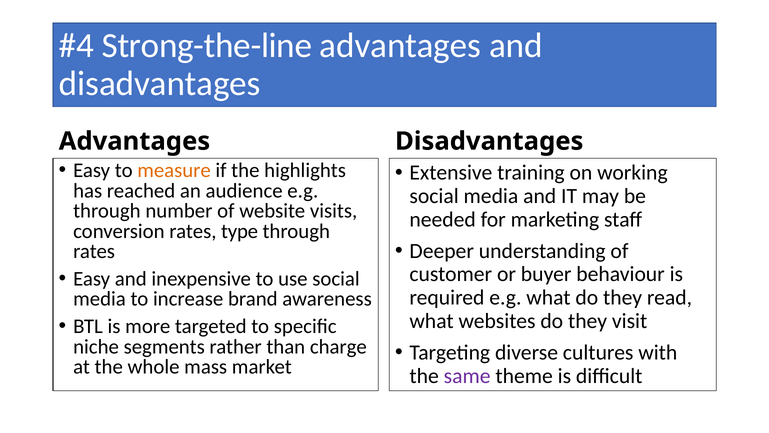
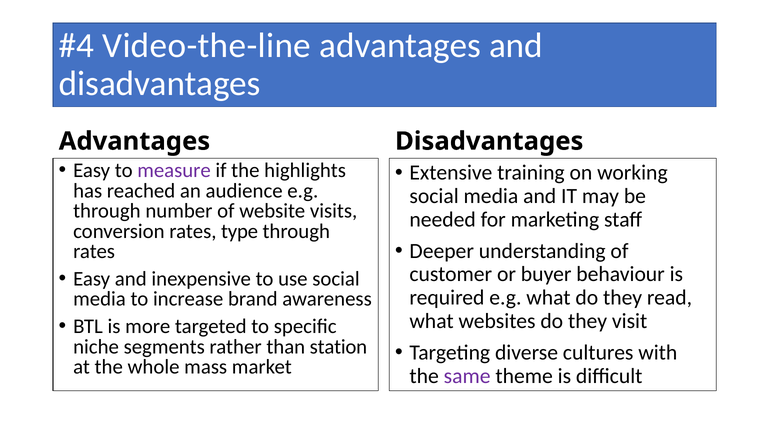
Strong-the-line: Strong-the-line -> Video-the-line
measure colour: orange -> purple
charge: charge -> station
